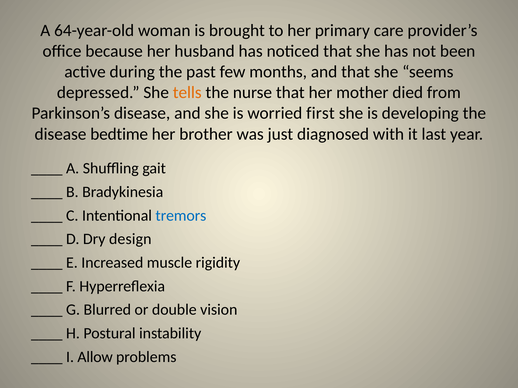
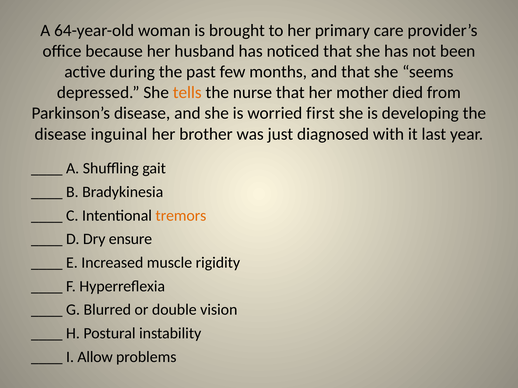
bedtime: bedtime -> inguinal
tremors colour: blue -> orange
design: design -> ensure
